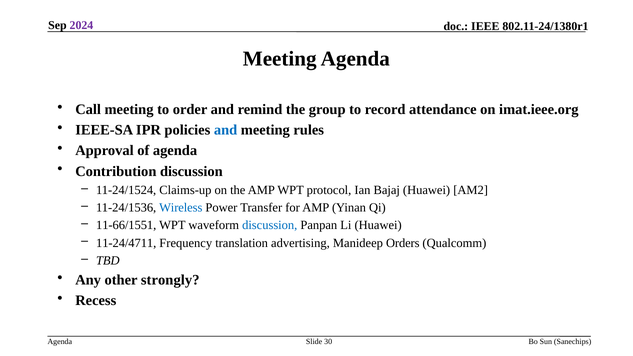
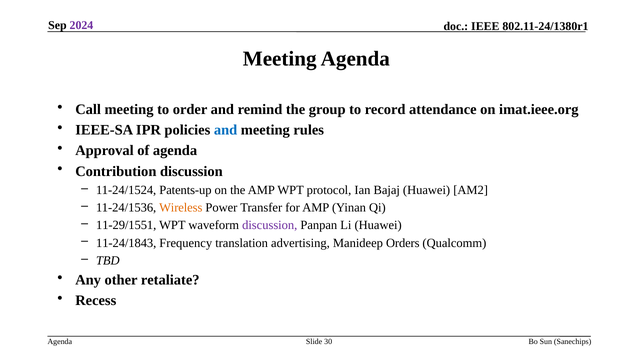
Claims-up: Claims-up -> Patents-up
Wireless colour: blue -> orange
11-66/1551: 11-66/1551 -> 11-29/1551
discussion at (270, 225) colour: blue -> purple
11-24/4711: 11-24/4711 -> 11-24/1843
strongly: strongly -> retaliate
